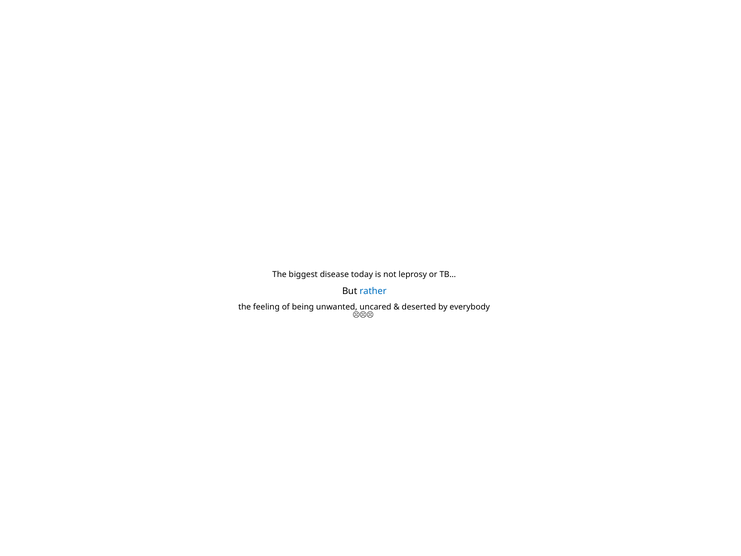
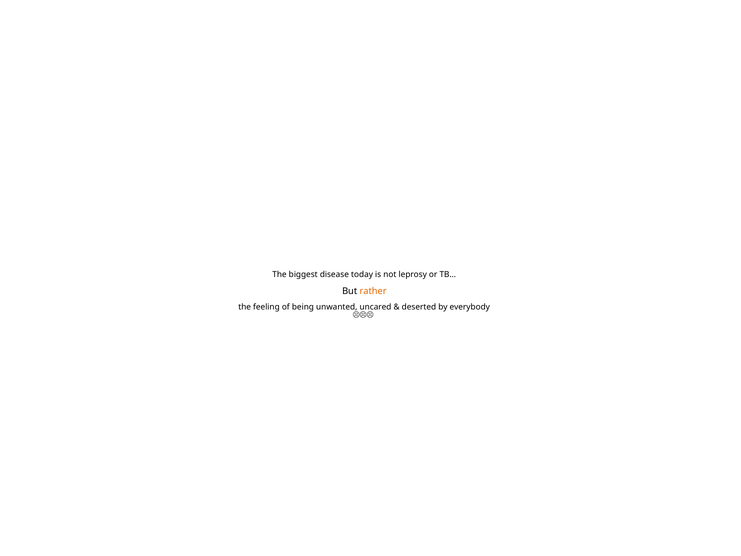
rather colour: blue -> orange
